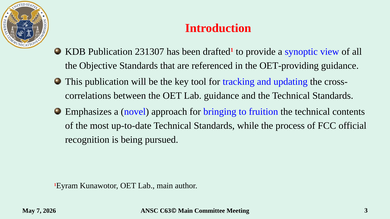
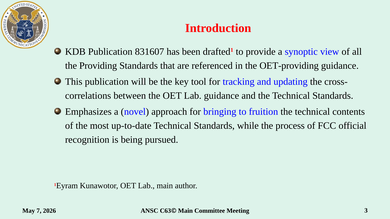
231307: 231307 -> 831607
Objective: Objective -> Providing
